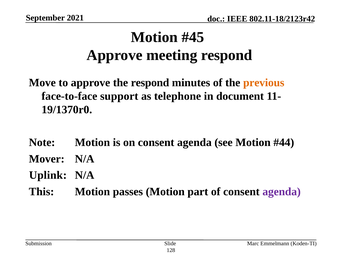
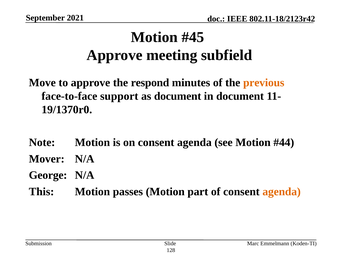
meeting respond: respond -> subfield
as telephone: telephone -> document
Uplink: Uplink -> George
agenda at (282, 192) colour: purple -> orange
